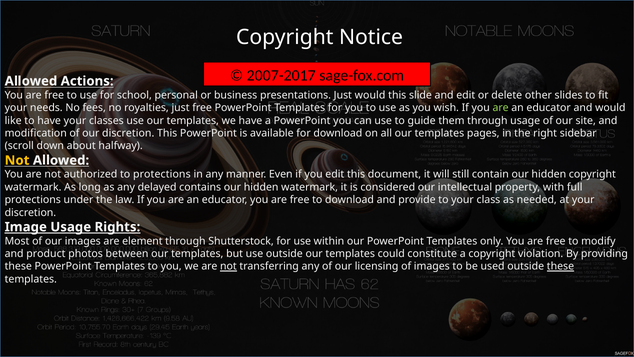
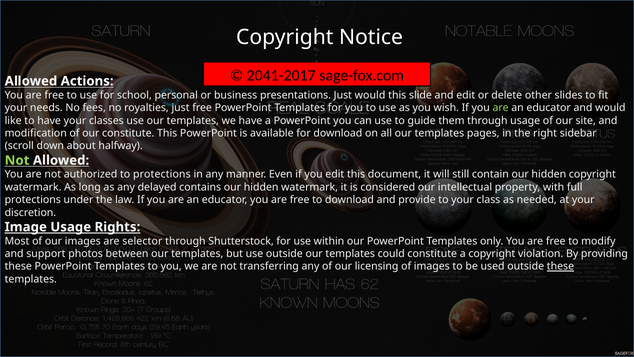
2007-2017: 2007-2017 -> 2041-2017
our discretion: discretion -> constitute
Not at (17, 160) colour: yellow -> light green
element: element -> selector
product: product -> support
not at (228, 266) underline: present -> none
